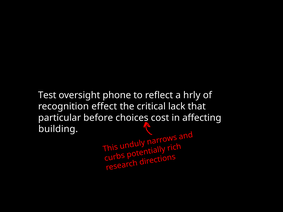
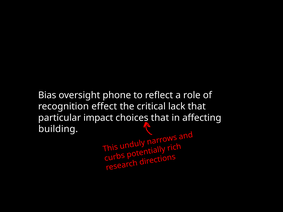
Test: Test -> Bias
hrly: hrly -> role
before: before -> impact
choices cost: cost -> that
